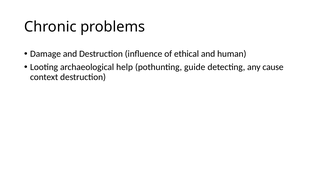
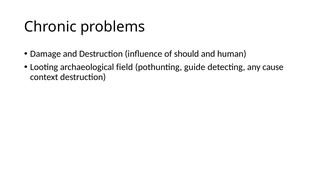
ethical: ethical -> should
help: help -> field
